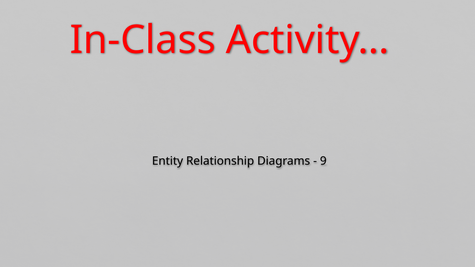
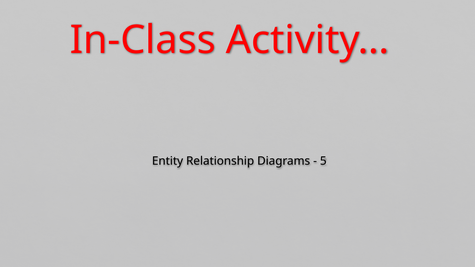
9: 9 -> 5
